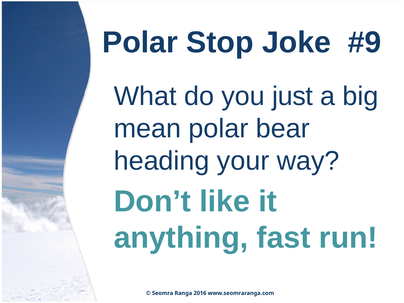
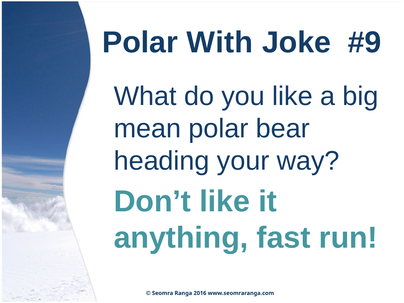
Stop: Stop -> With
you just: just -> like
